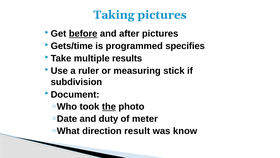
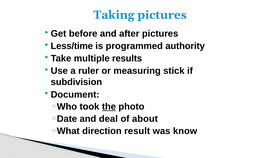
before underline: present -> none
Gets/time: Gets/time -> Less/time
specifies: specifies -> authority
duty: duty -> deal
meter: meter -> about
